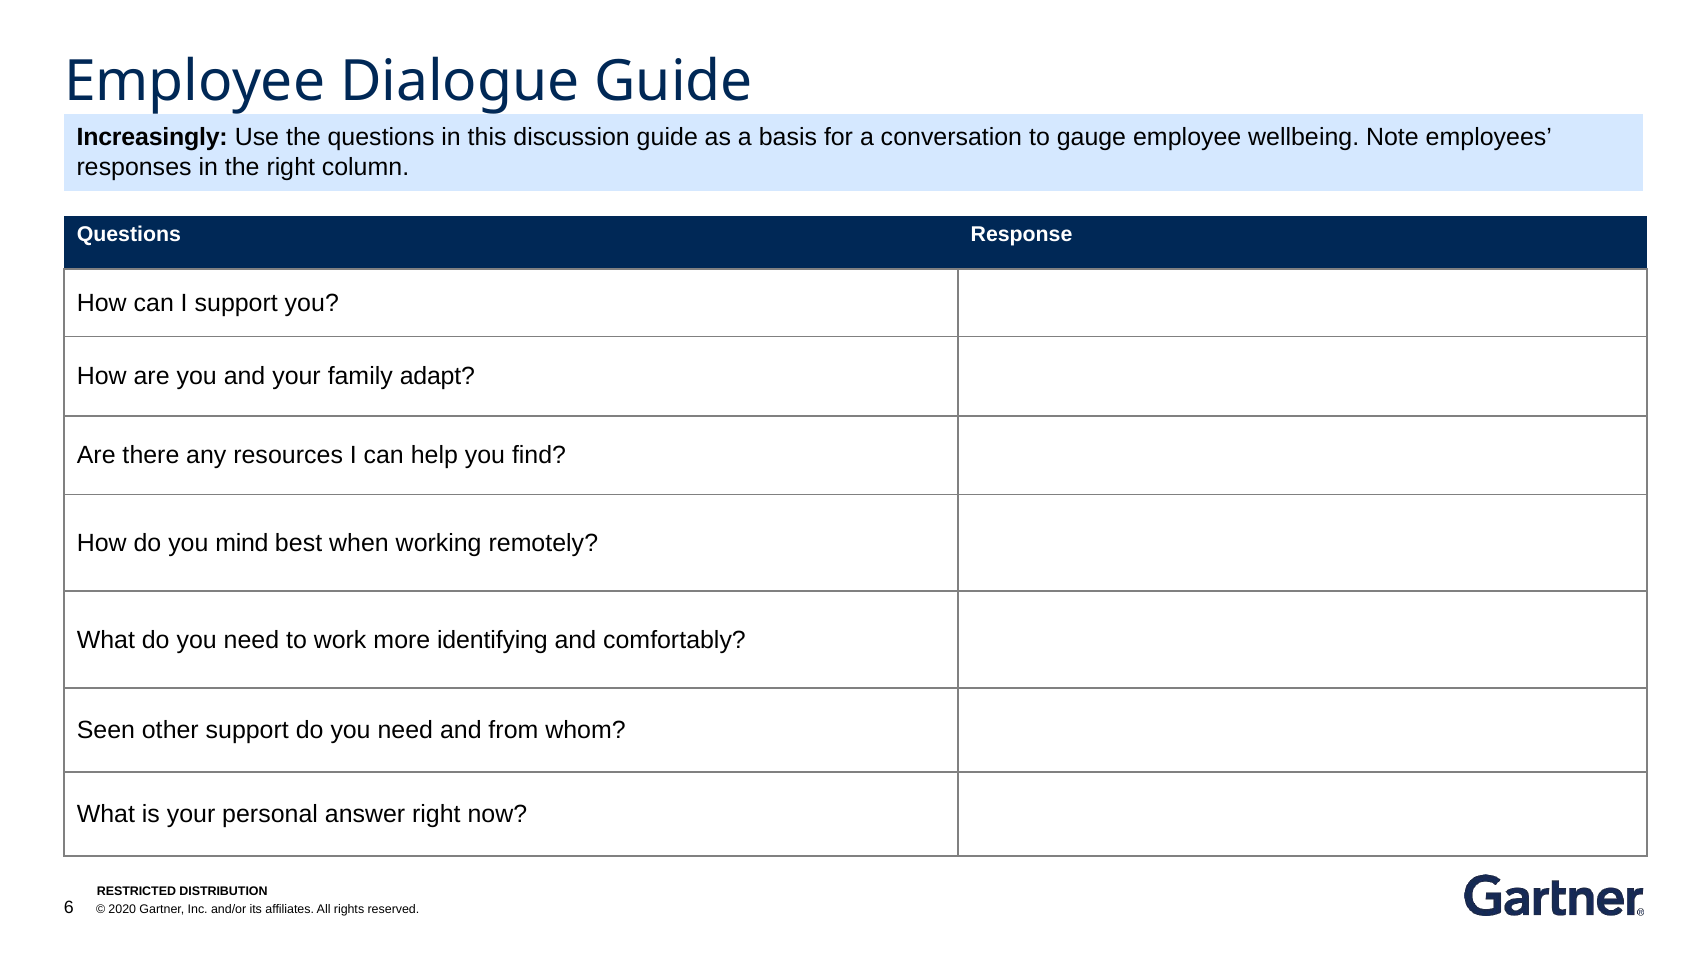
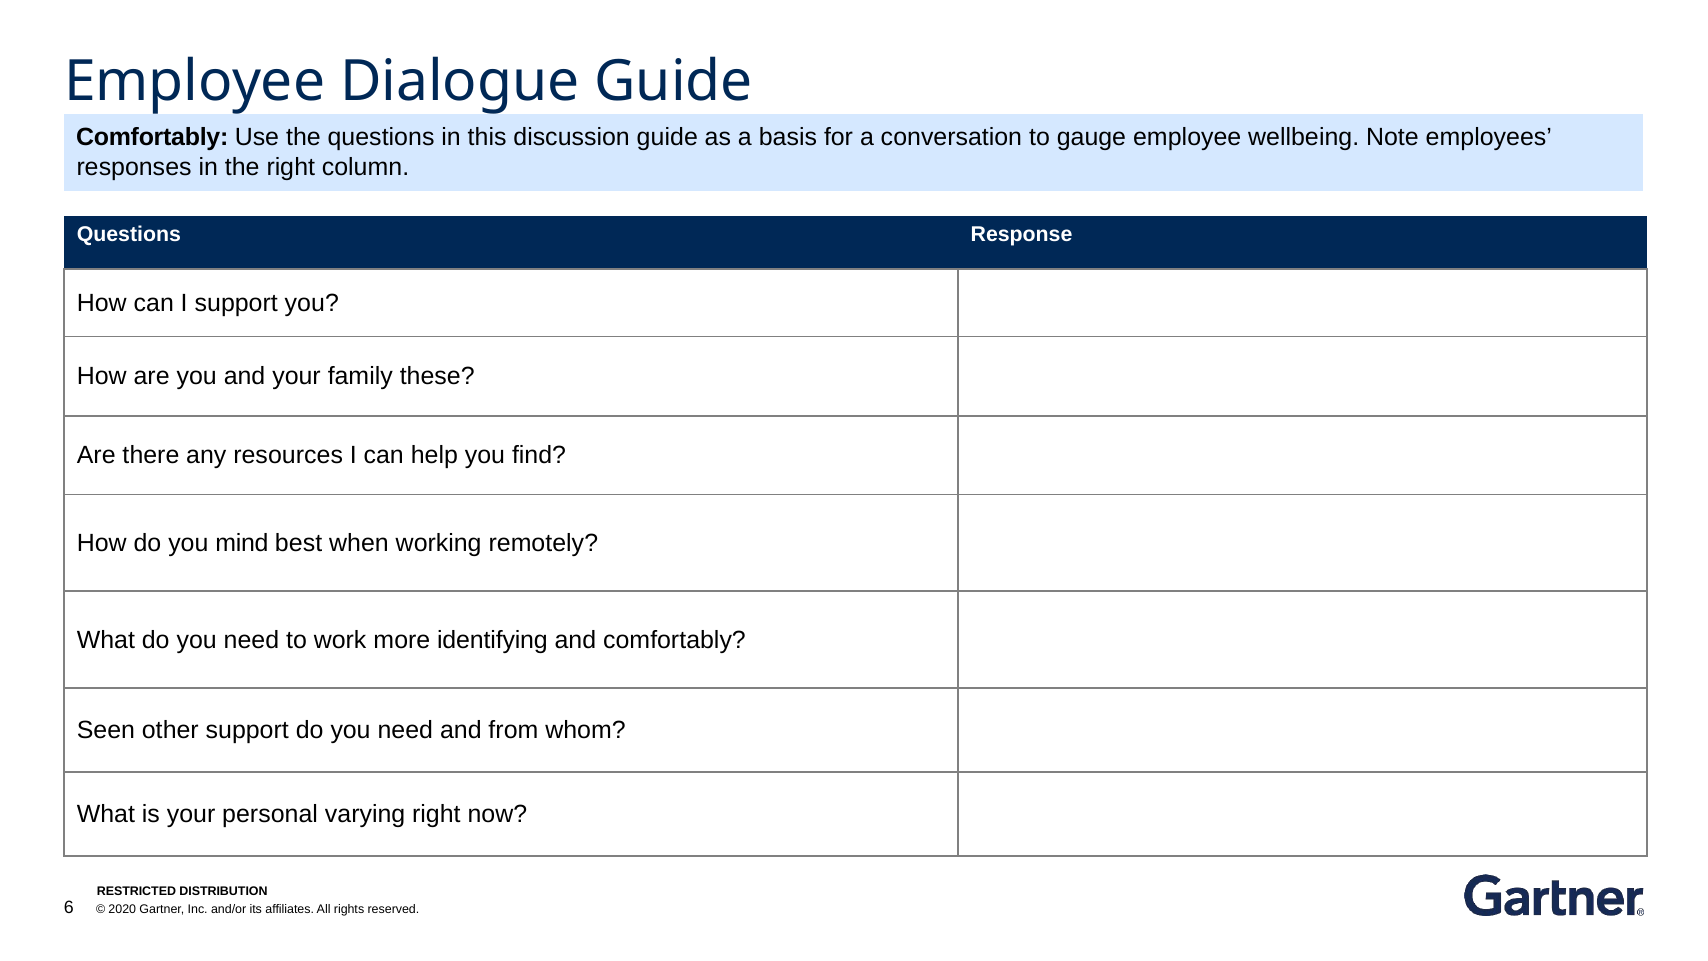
Increasingly at (152, 137): Increasingly -> Comfortably
adapt: adapt -> these
answer: answer -> varying
